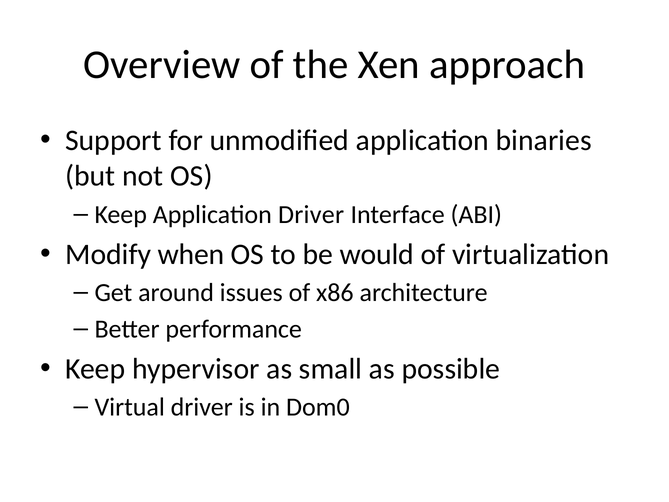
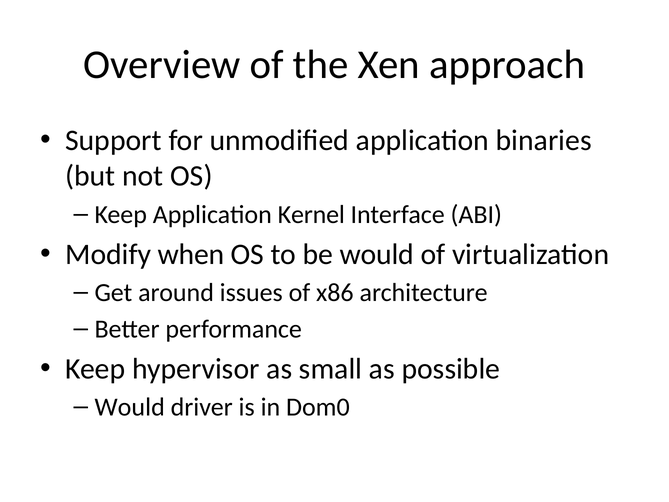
Application Driver: Driver -> Kernel
Virtual at (130, 407): Virtual -> Would
